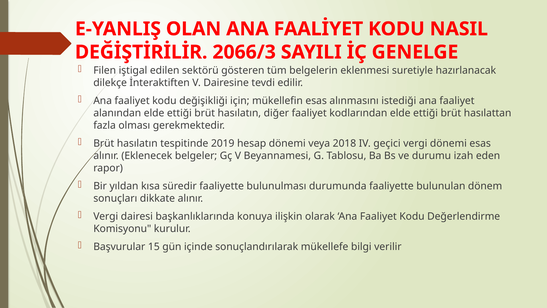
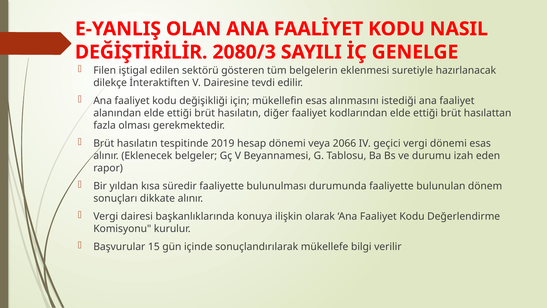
2066/3: 2066/3 -> 2080/3
2018: 2018 -> 2066
